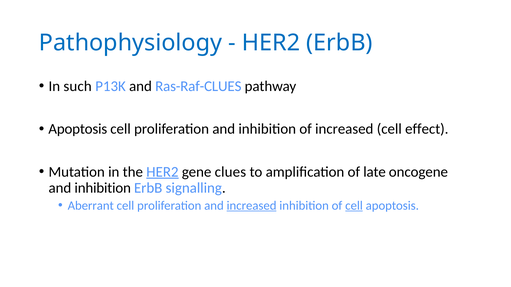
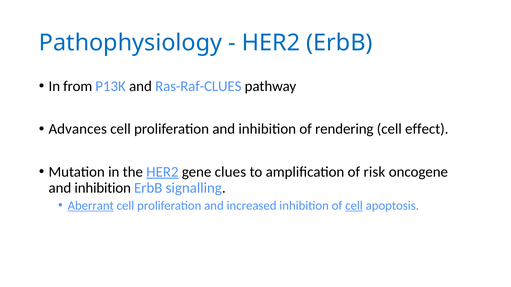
such: such -> from
Apoptosis at (78, 129): Apoptosis -> Advances
of increased: increased -> rendering
late: late -> risk
Aberrant underline: none -> present
increased at (252, 206) underline: present -> none
